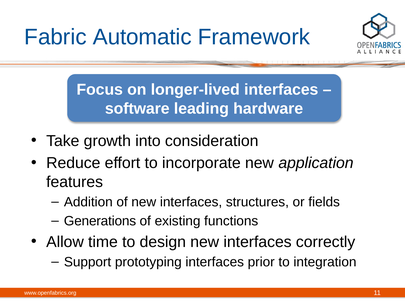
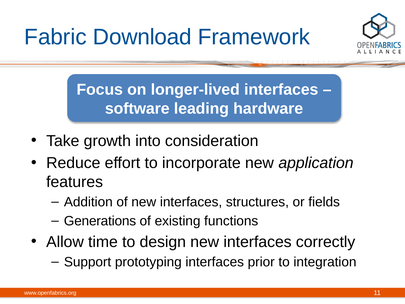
Automatic: Automatic -> Download
